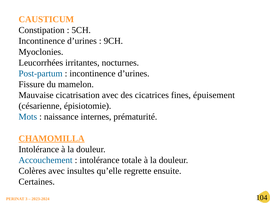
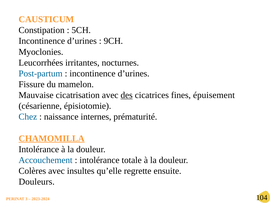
des underline: none -> present
Mots: Mots -> Chez
Certaines: Certaines -> Douleurs
